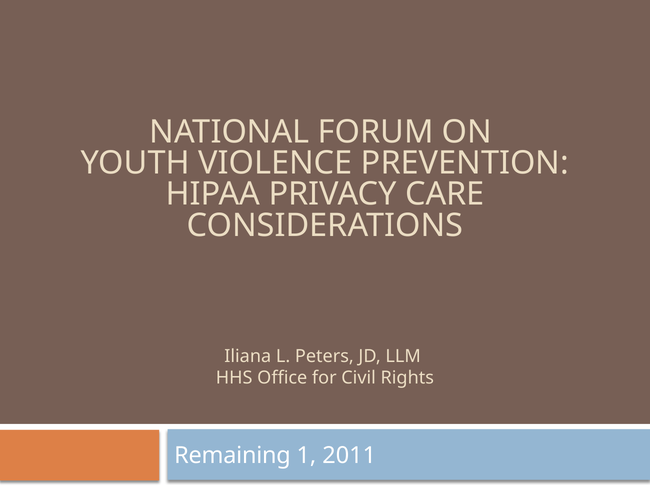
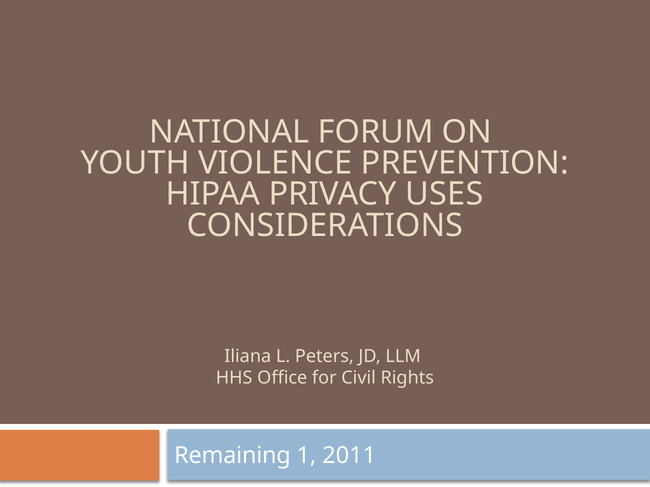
CARE: CARE -> USES
